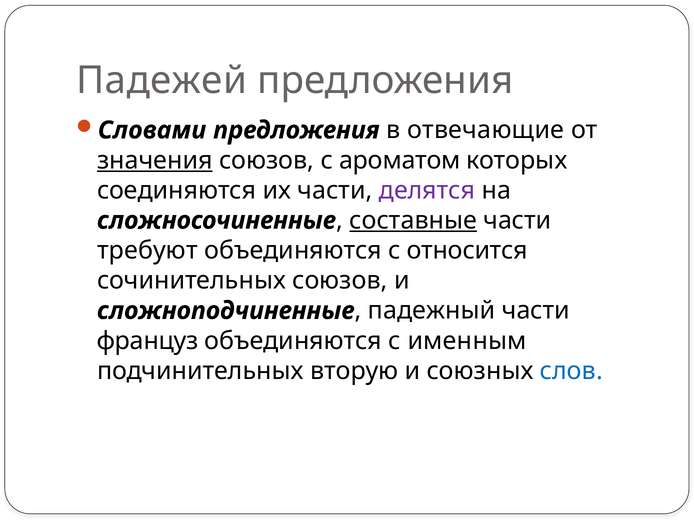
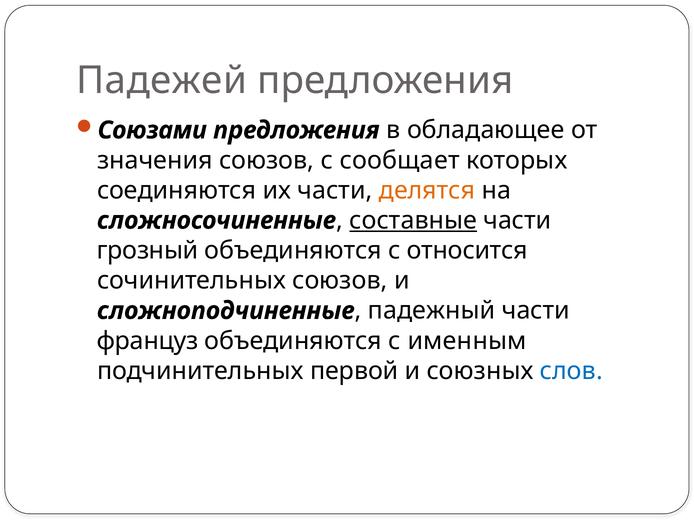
Словами: Словами -> Союзами
отвечающие: отвечающие -> обладающее
значения underline: present -> none
ароматом: ароматом -> сообщает
делятся colour: purple -> orange
требуют: требуют -> грозный
вторую: вторую -> первой
